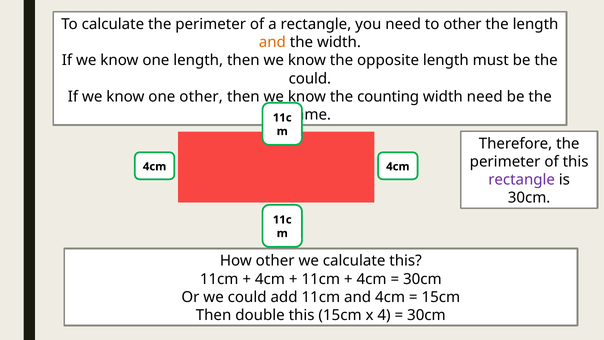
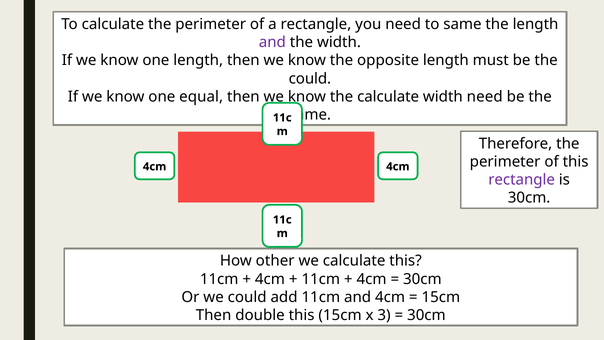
to other: other -> same
and at (272, 42) colour: orange -> purple
one other: other -> equal
the counting: counting -> calculate
4: 4 -> 3
